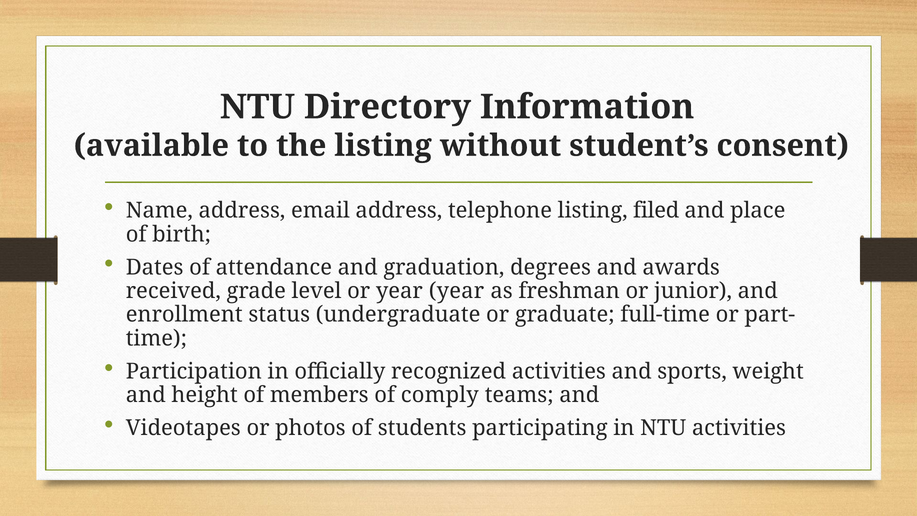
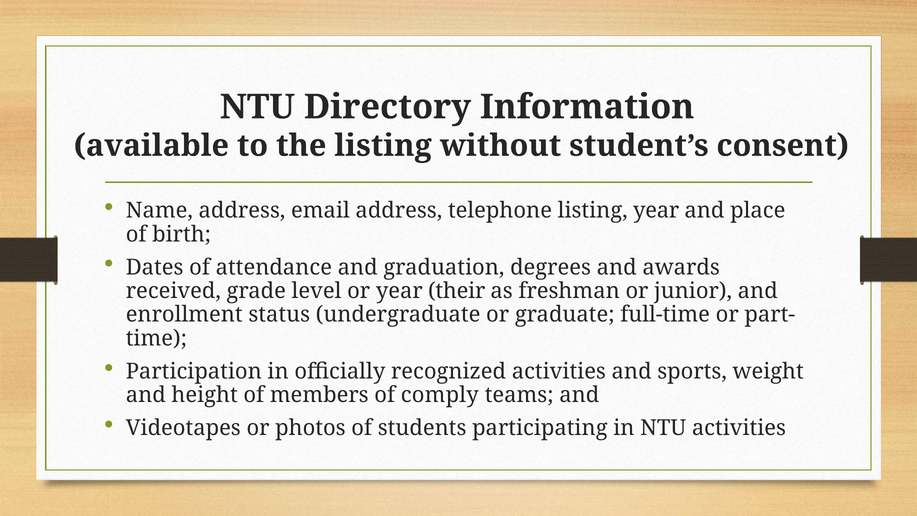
listing filed: filed -> year
year year: year -> their
